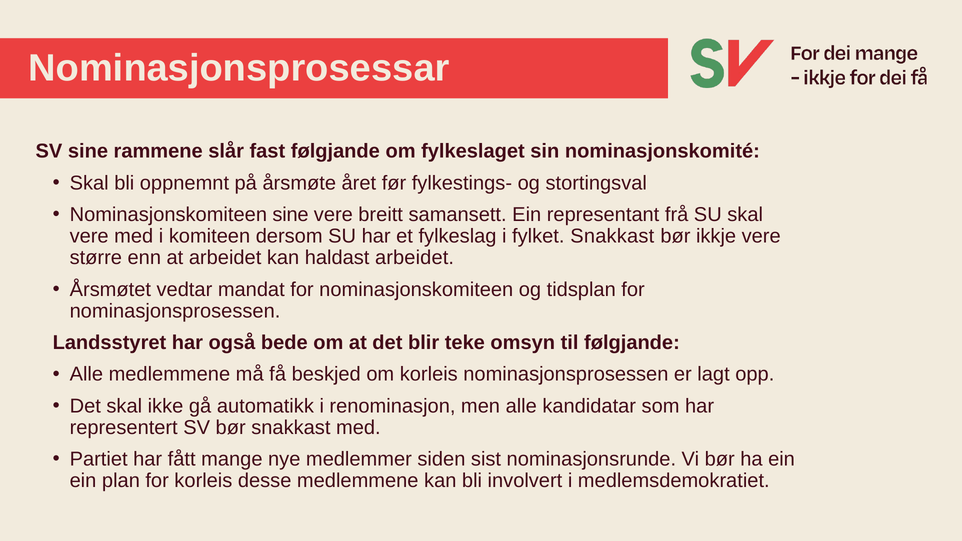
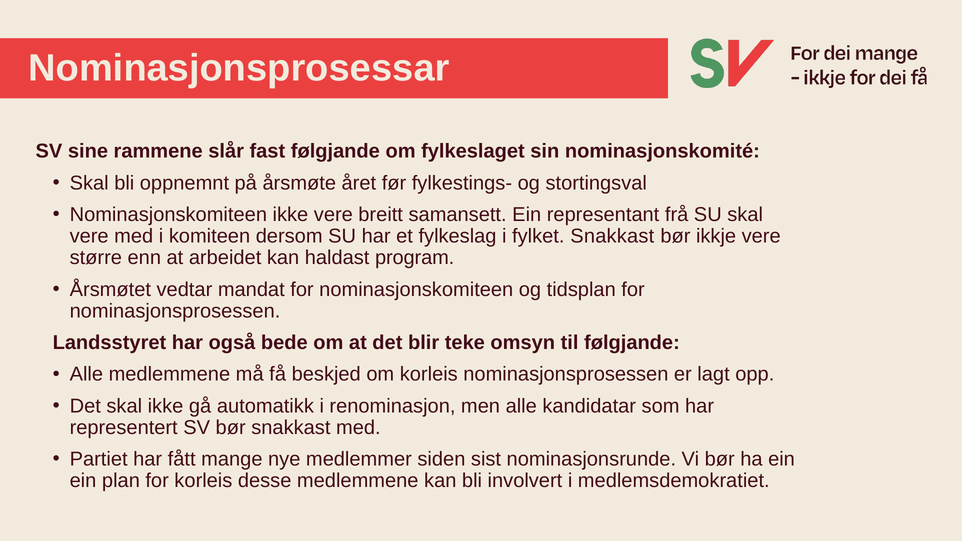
Nominasjonskomiteen sine: sine -> ikke
haldast arbeidet: arbeidet -> program
